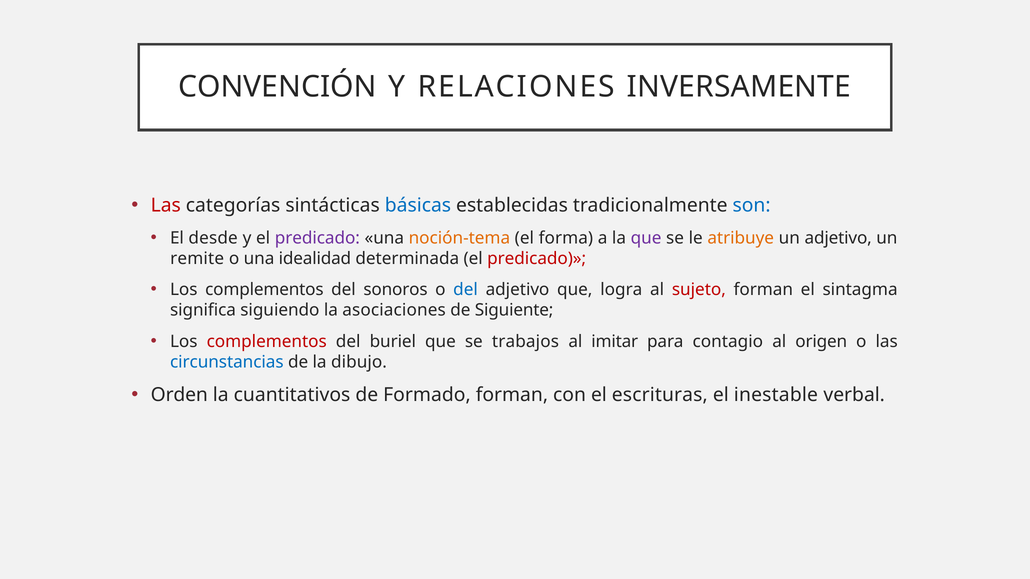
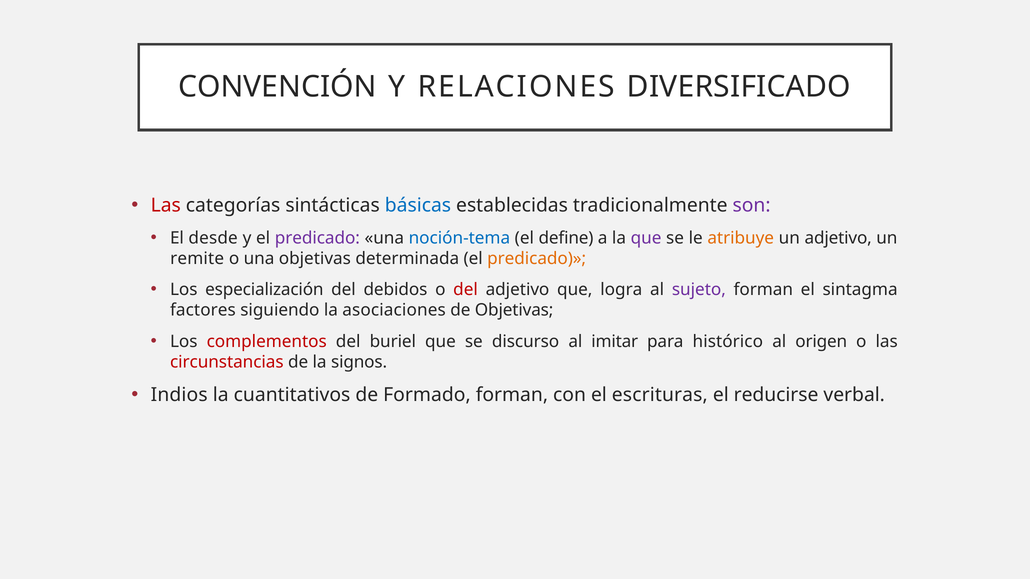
INVERSAMENTE: INVERSAMENTE -> DIVERSIFICADO
son colour: blue -> purple
noción-tema colour: orange -> blue
forma: forma -> define
una idealidad: idealidad -> objetivas
predicado at (537, 259) colour: red -> orange
complementos at (264, 290): complementos -> especialización
sonoros: sonoros -> debidos
del at (466, 290) colour: blue -> red
sujeto colour: red -> purple
significa: significa -> factores
de Siguiente: Siguiente -> Objetivas
trabajos: trabajos -> discurso
contagio: contagio -> histórico
circunstancias colour: blue -> red
dibujo: dibujo -> signos
Orden: Orden -> Indios
inestable: inestable -> reducirse
